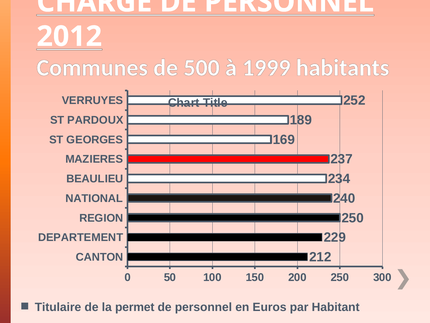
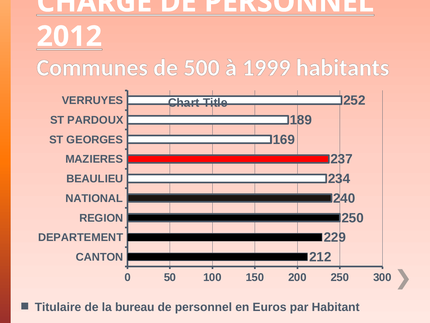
permet: permet -> bureau
